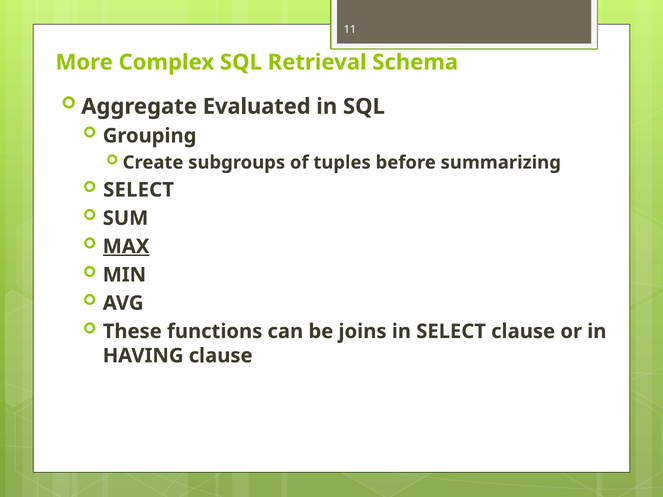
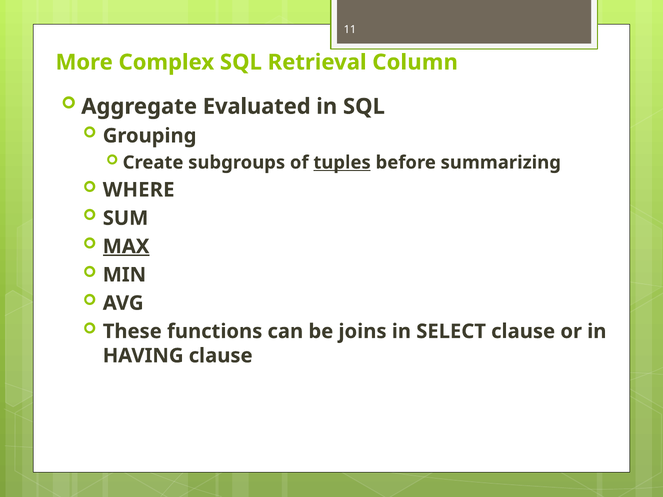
Schema: Schema -> Column
tuples underline: none -> present
SELECT at (139, 190): SELECT -> WHERE
